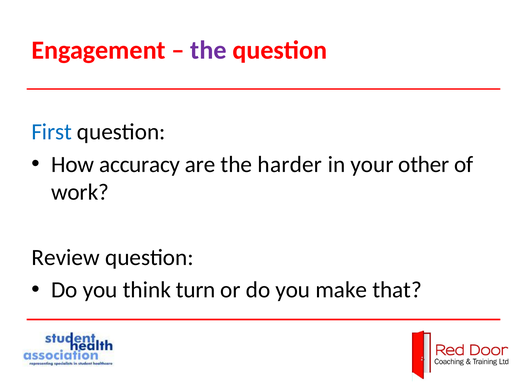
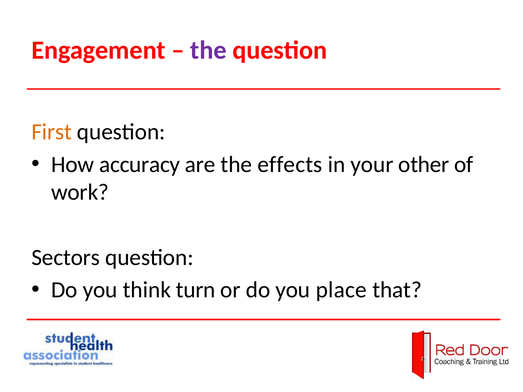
First colour: blue -> orange
harder: harder -> effects
Review: Review -> Sectors
make: make -> place
